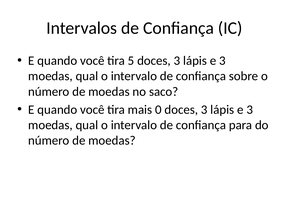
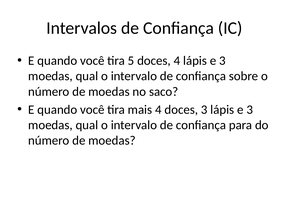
5 doces 3: 3 -> 4
mais 0: 0 -> 4
